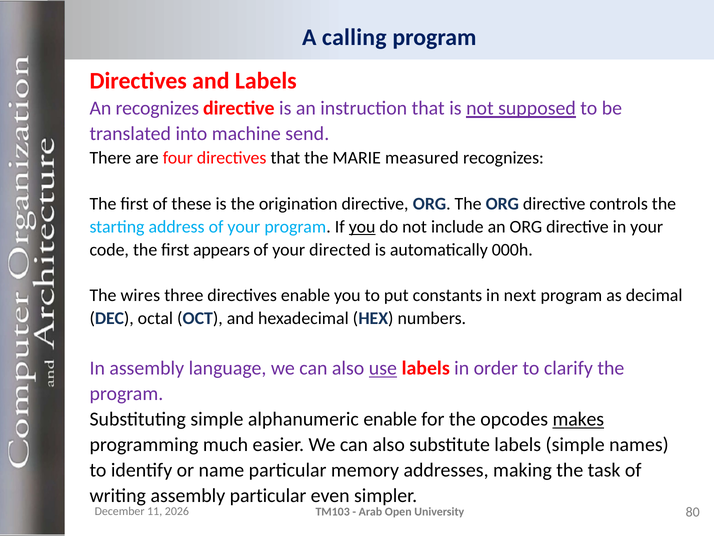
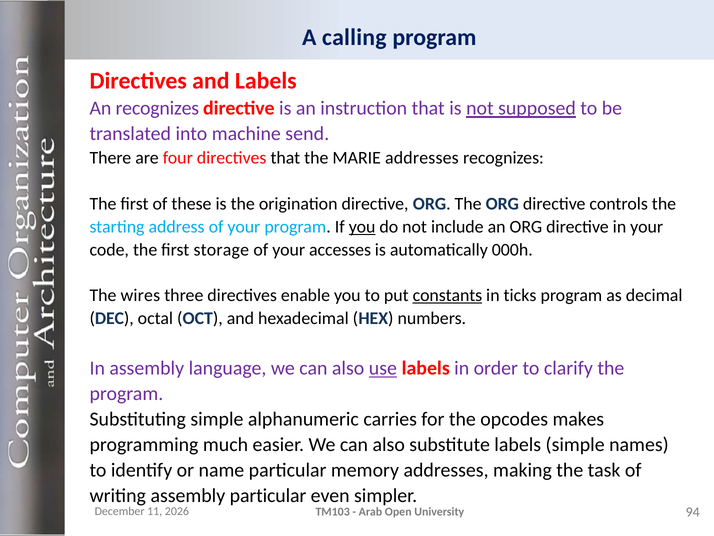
MARIE measured: measured -> addresses
appears: appears -> storage
directed: directed -> accesses
constants underline: none -> present
next: next -> ticks
alphanumeric enable: enable -> carries
makes underline: present -> none
80: 80 -> 94
